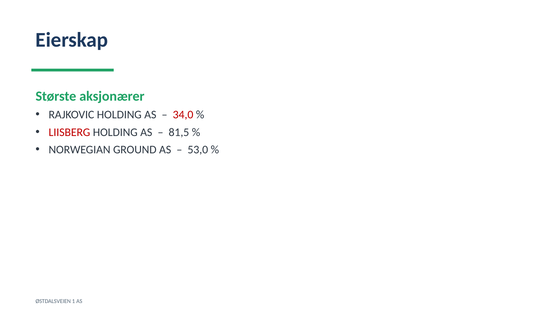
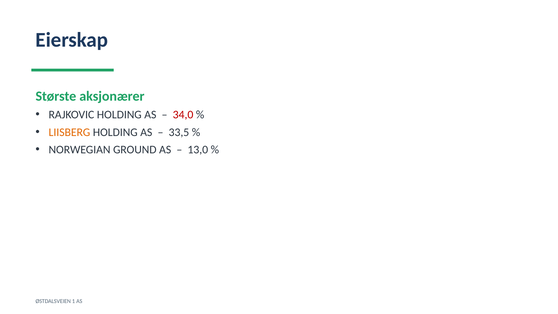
LIISBERG colour: red -> orange
81,5: 81,5 -> 33,5
53,0: 53,0 -> 13,0
